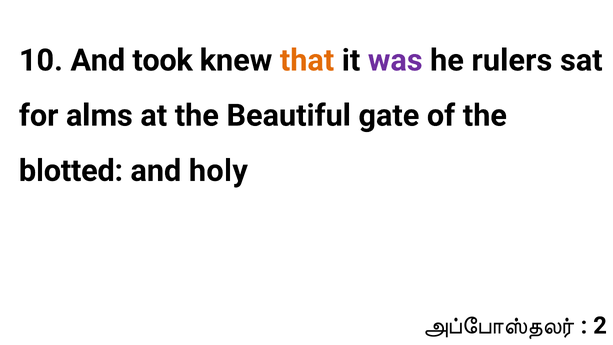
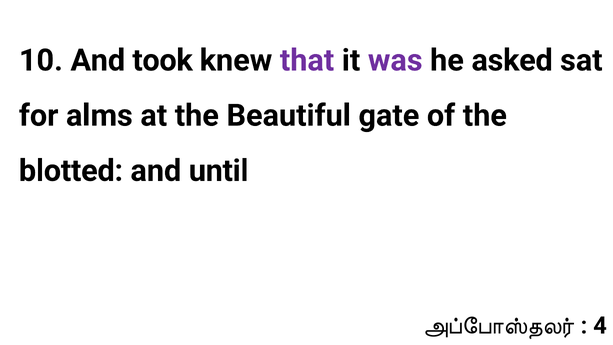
that colour: orange -> purple
rulers: rulers -> asked
holy: holy -> until
2: 2 -> 4
